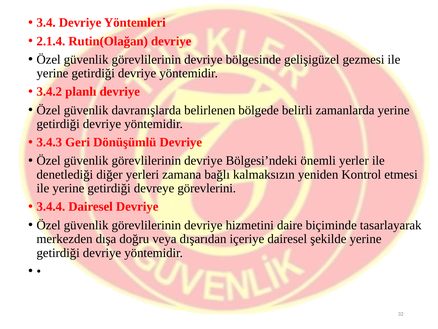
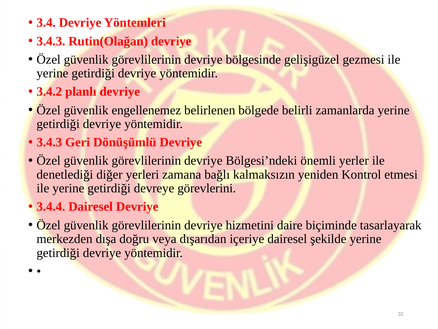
2.1.4 at (51, 41): 2.1.4 -> 3.4.3
davranışlarda: davranışlarda -> engellenemez
